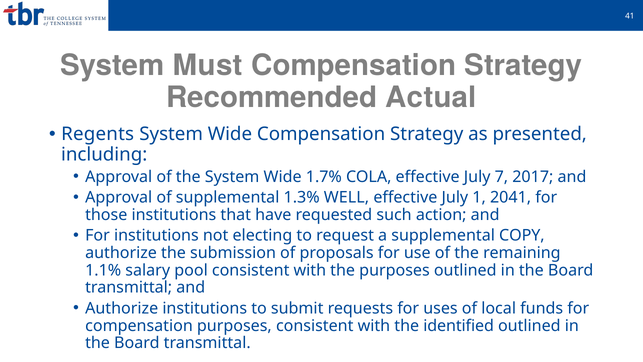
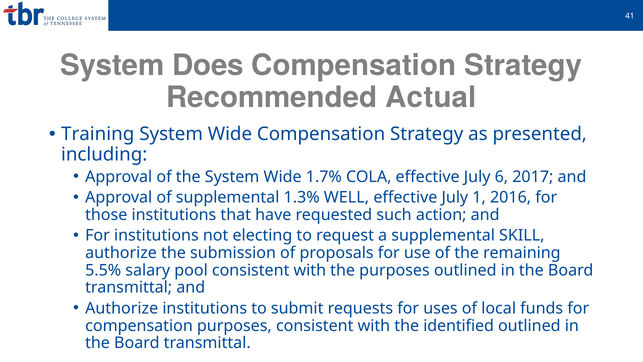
Must: Must -> Does
Regents: Regents -> Training
7: 7 -> 6
2041: 2041 -> 2016
COPY: COPY -> SKILL
1.1%: 1.1% -> 5.5%
